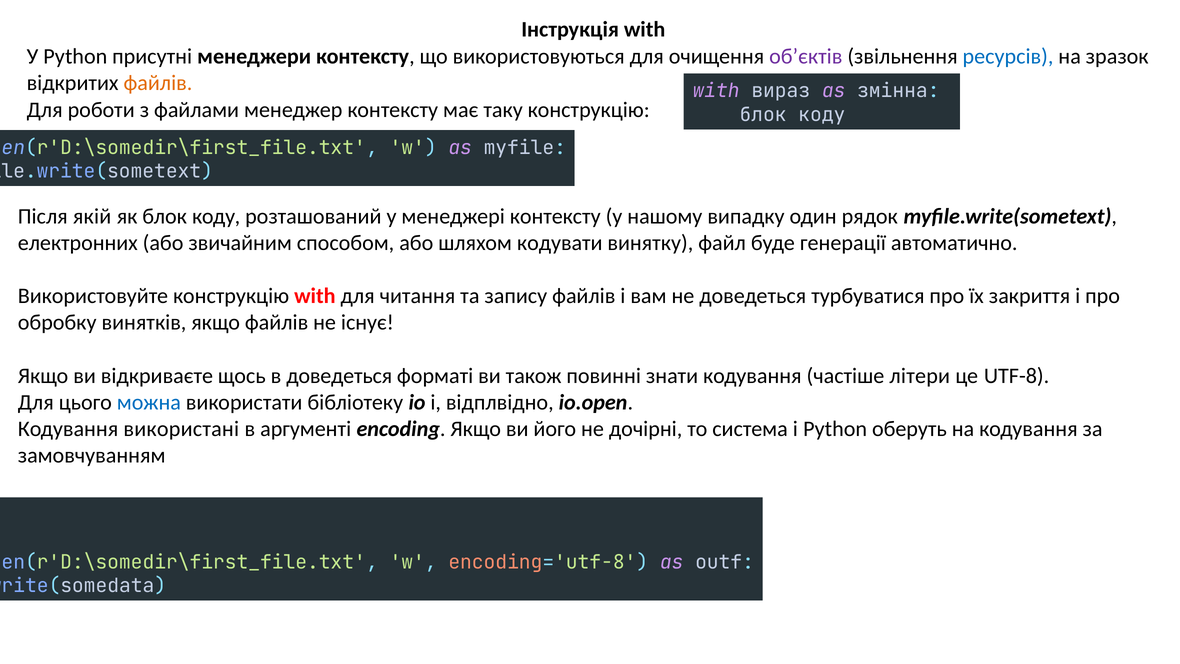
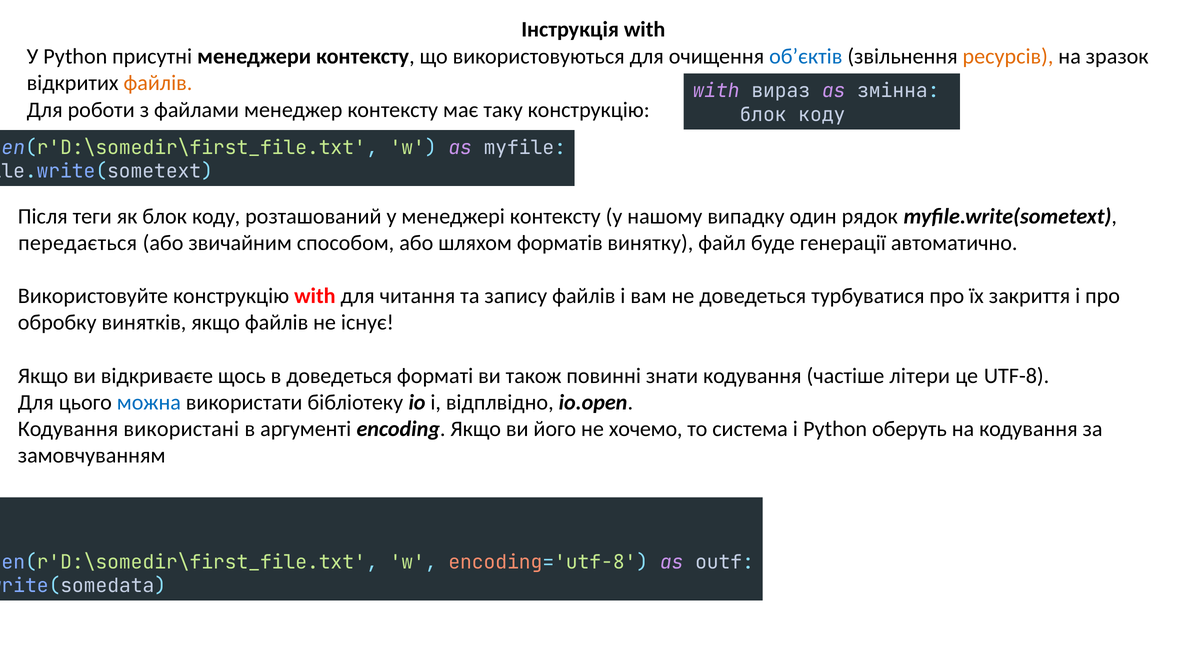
об’єктів colour: purple -> blue
ресурсів colour: blue -> orange
якій: якій -> теги
електронних: електронних -> передається
кодувати: кодувати -> форматів
дочірні: дочірні -> хочемо
